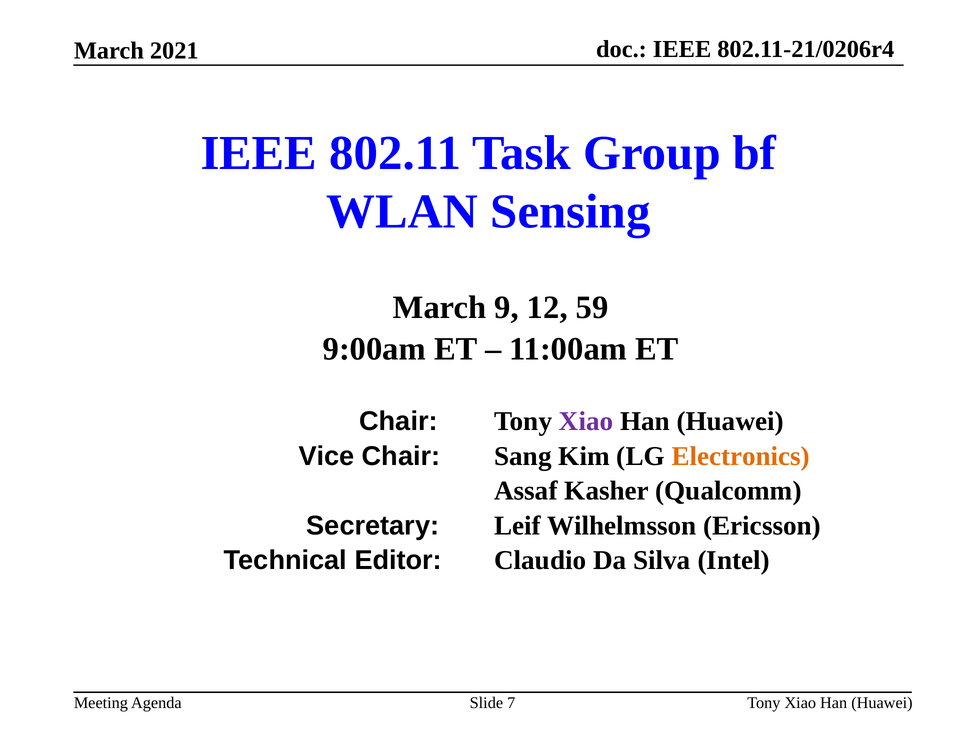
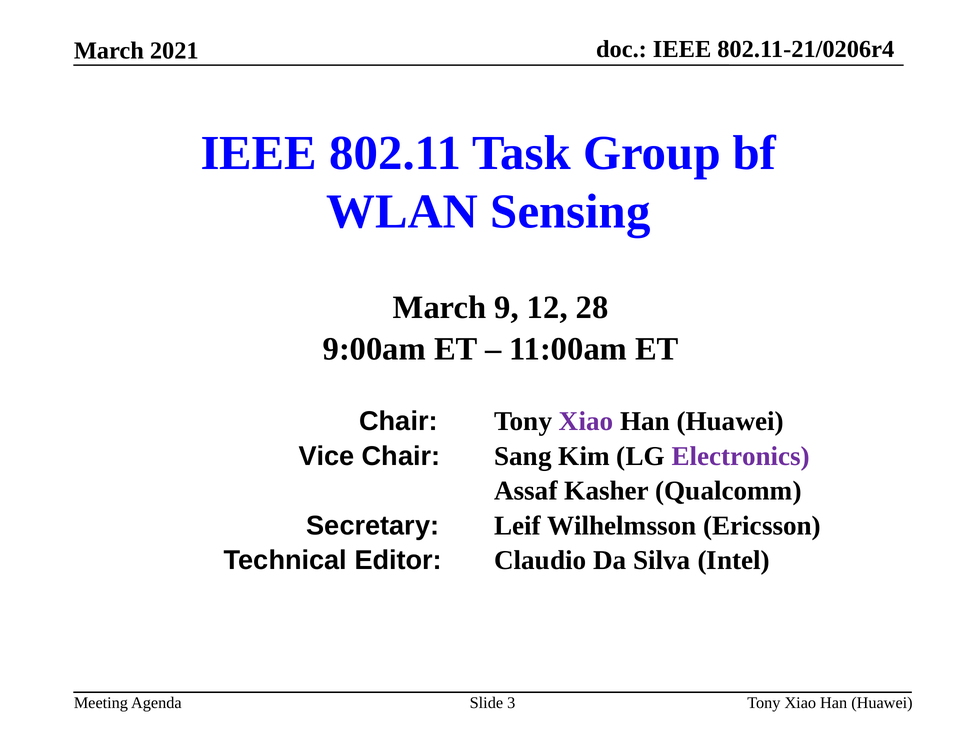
59: 59 -> 28
Electronics colour: orange -> purple
7: 7 -> 3
